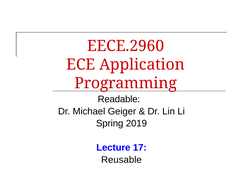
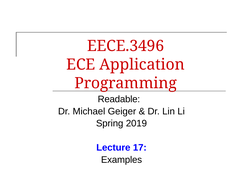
EECE.2960: EECE.2960 -> EECE.3496
Reusable: Reusable -> Examples
